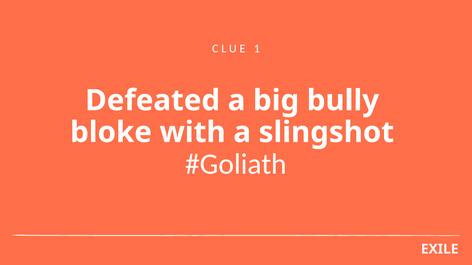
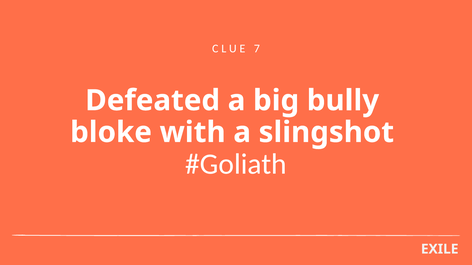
1: 1 -> 7
